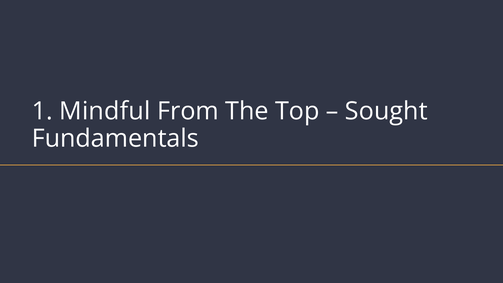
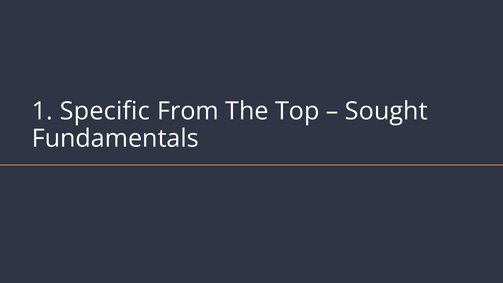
Mindful: Mindful -> Specific
